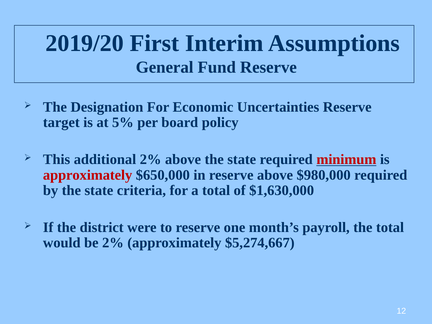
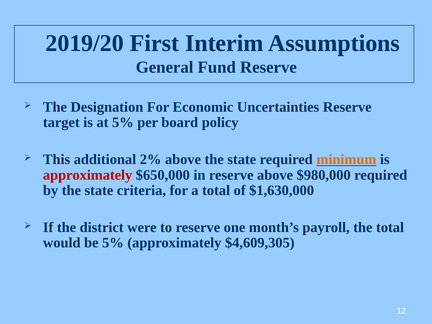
minimum colour: red -> orange
be 2%: 2% -> 5%
$5,274,667: $5,274,667 -> $4,609,305
